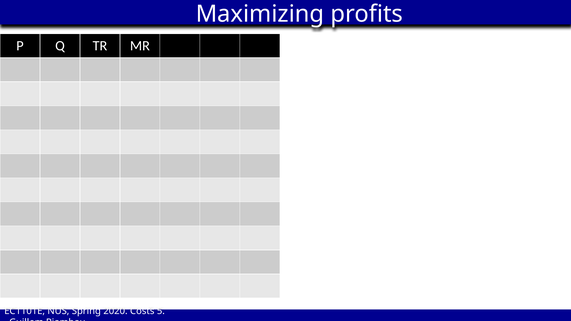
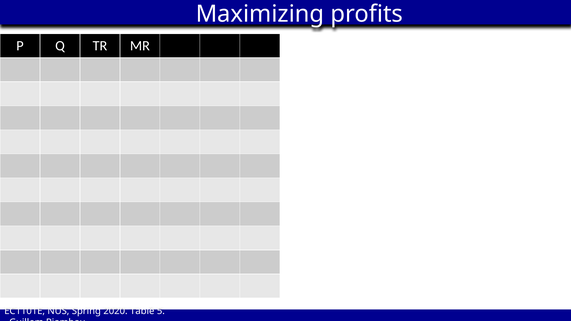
Costs: Costs -> Table
